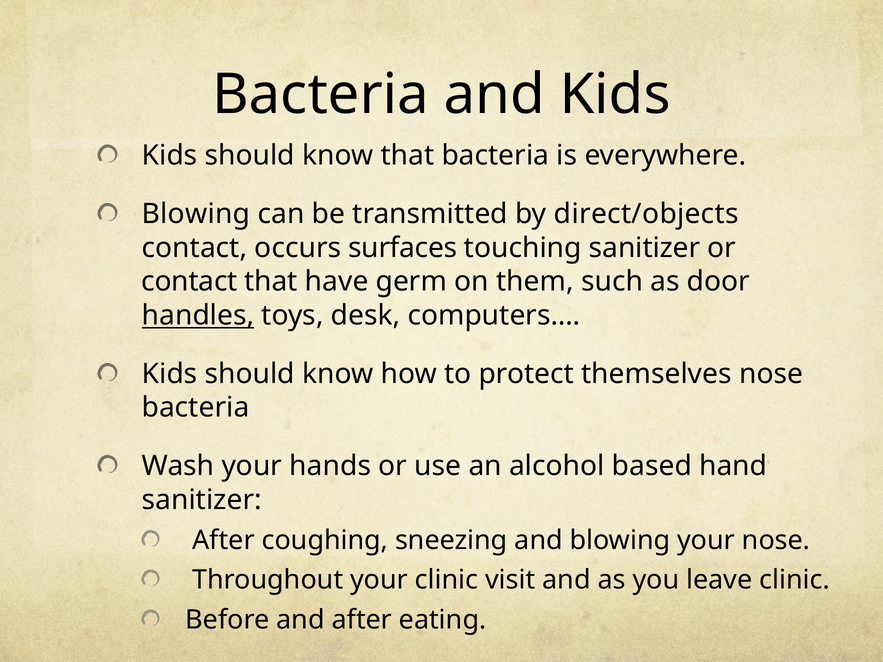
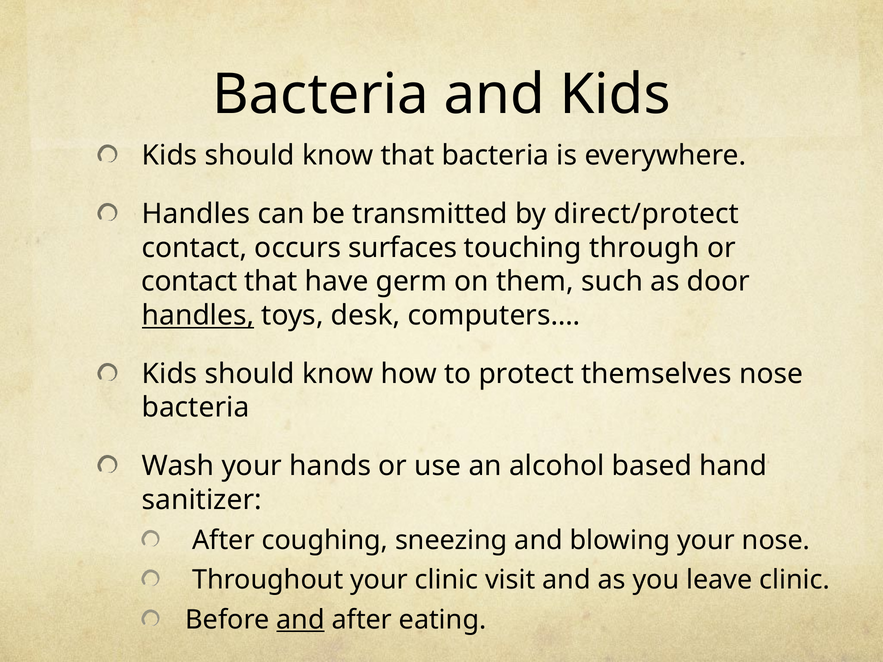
Blowing at (196, 214): Blowing -> Handles
direct/objects: direct/objects -> direct/protect
touching sanitizer: sanitizer -> through
and at (301, 620) underline: none -> present
